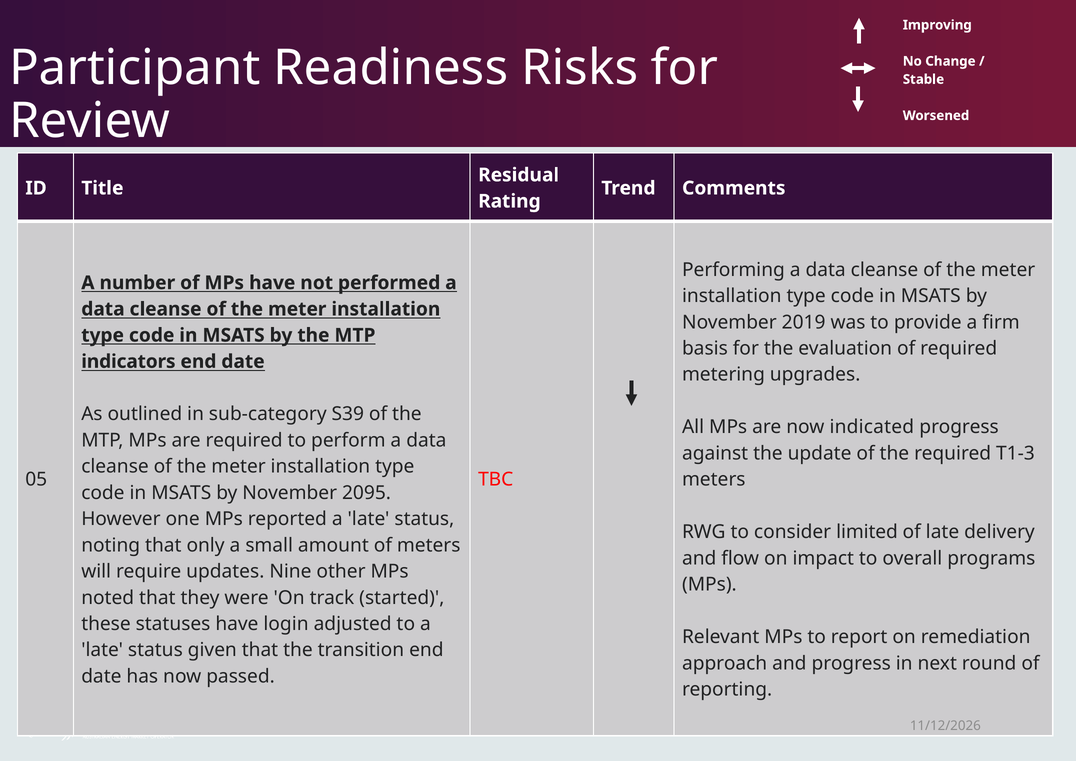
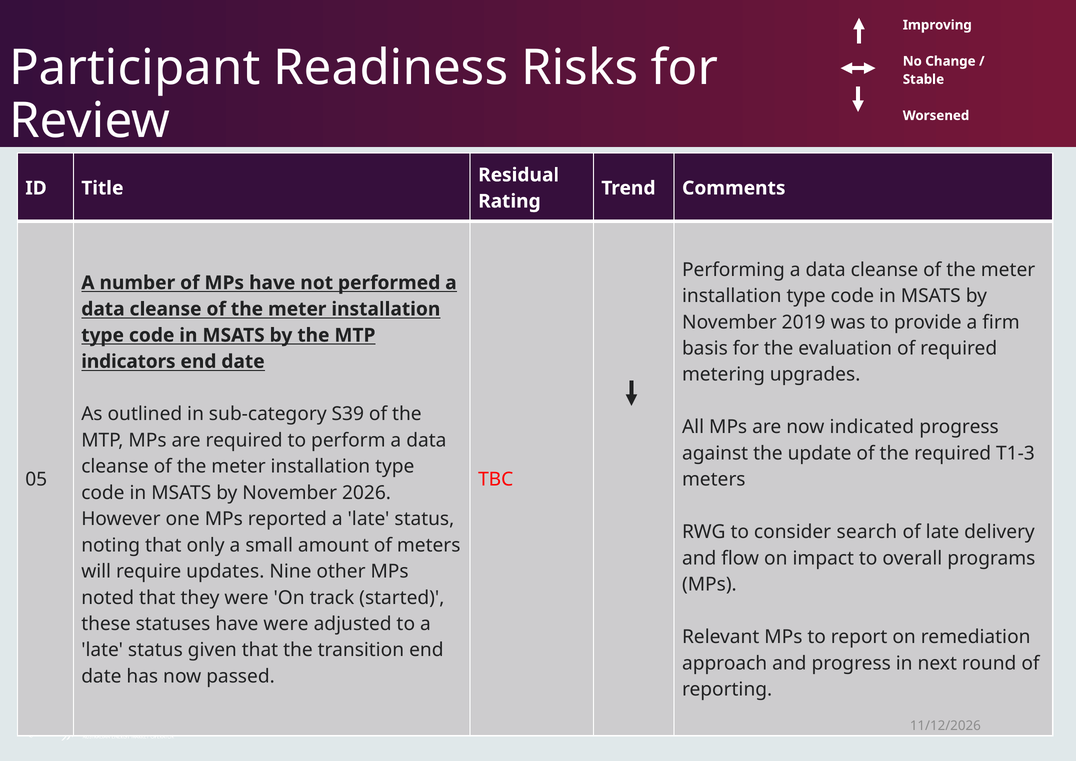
2095: 2095 -> 2026
limited: limited -> search
have login: login -> were
